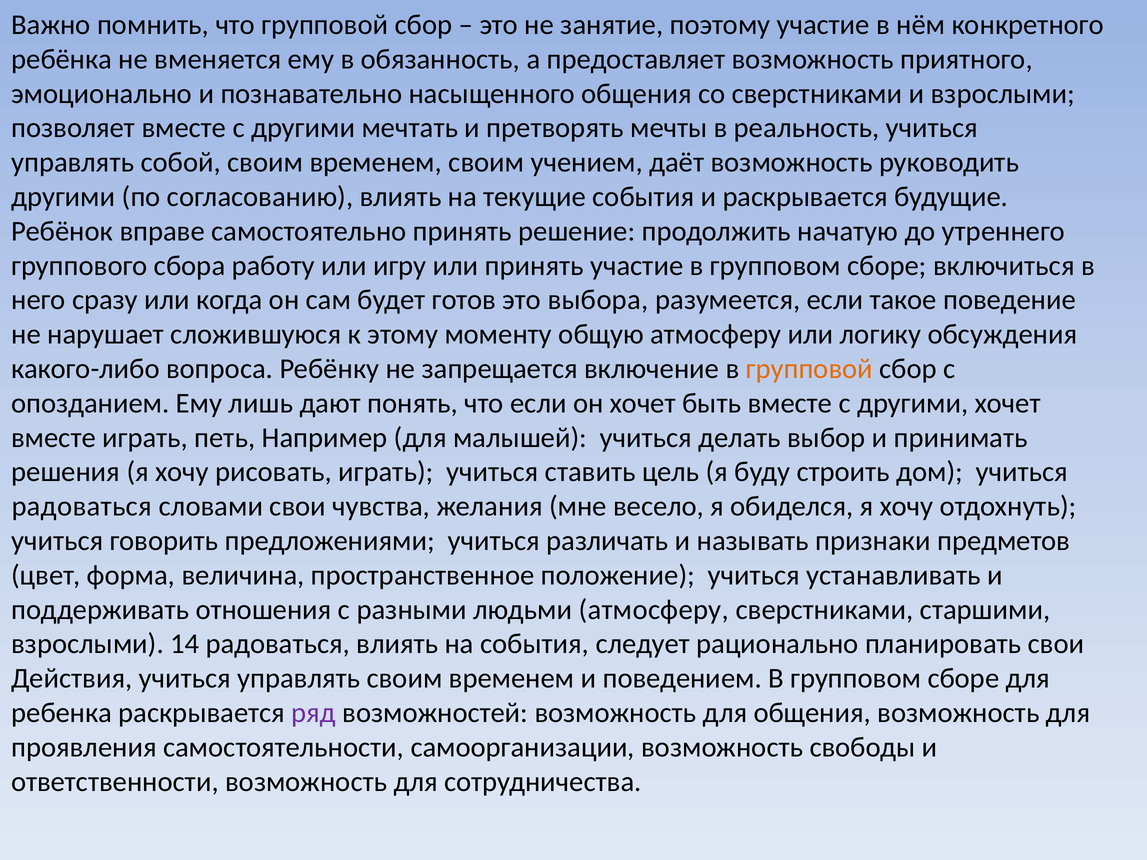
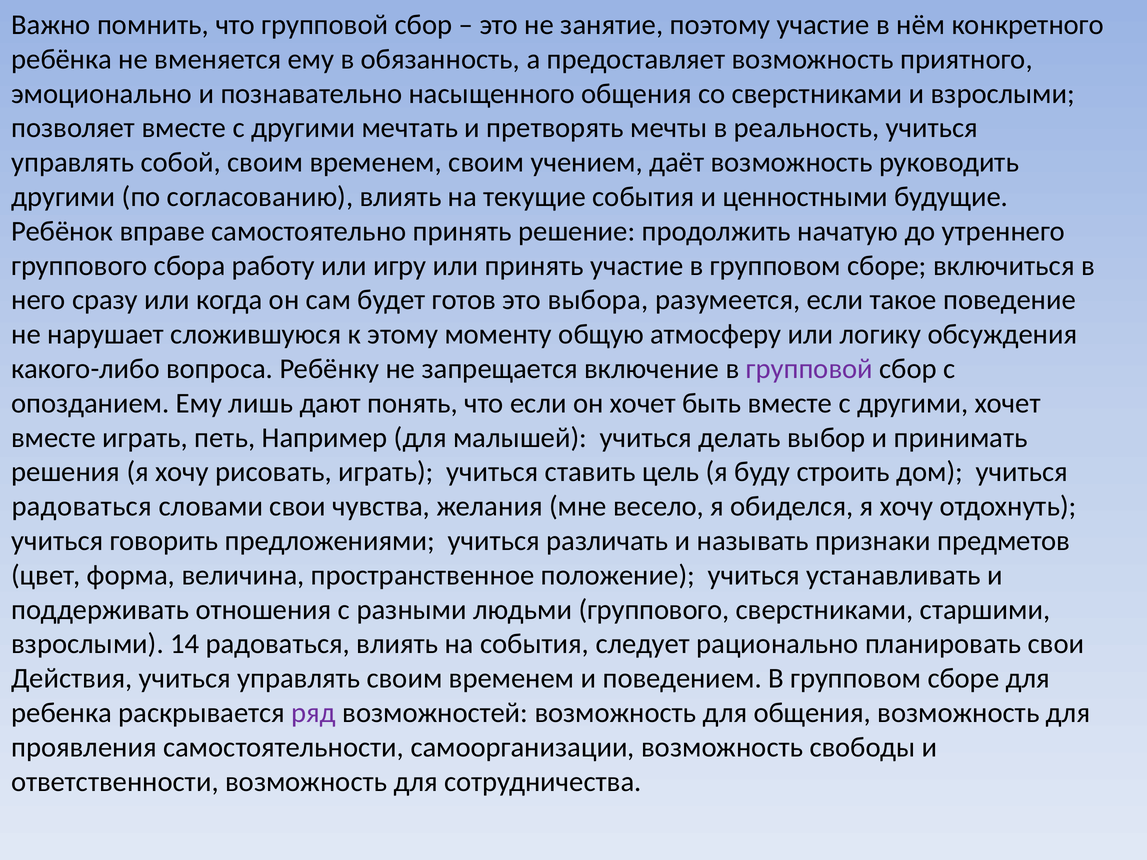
и раскрывается: раскрывается -> ценностными
групповой at (809, 369) colour: orange -> purple
людьми атмосферу: атмосферу -> группового
